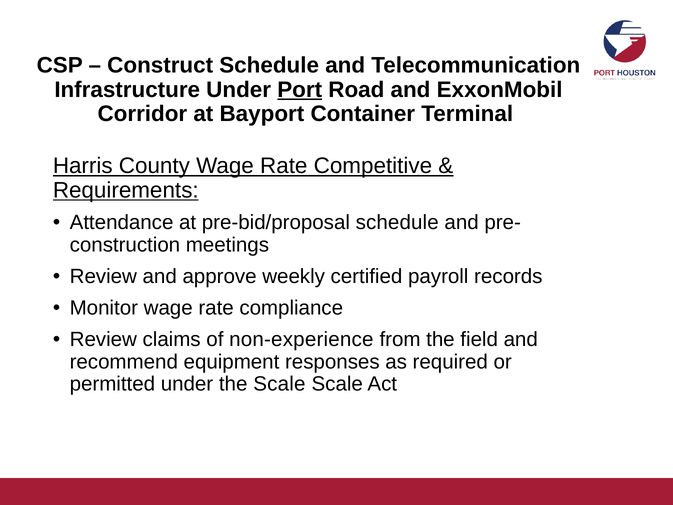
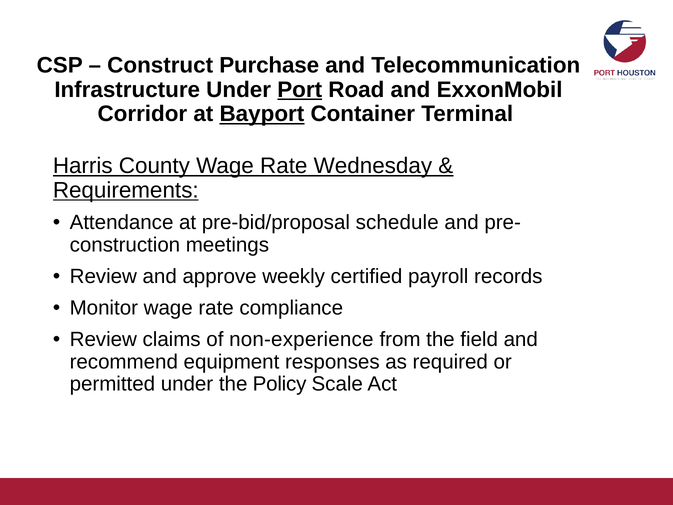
Construct Schedule: Schedule -> Purchase
Bayport underline: none -> present
Competitive: Competitive -> Wednesday
the Scale: Scale -> Policy
